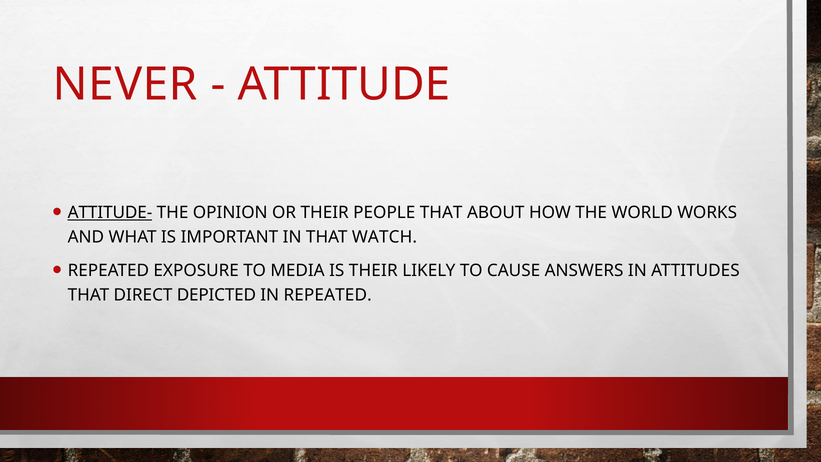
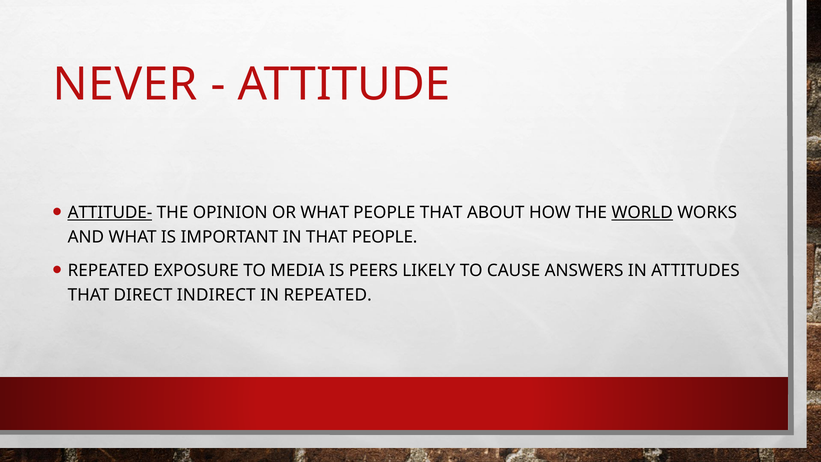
OR THEIR: THEIR -> WHAT
WORLD underline: none -> present
THAT WATCH: WATCH -> PEOPLE
IS THEIR: THEIR -> PEERS
DEPICTED: DEPICTED -> INDIRECT
